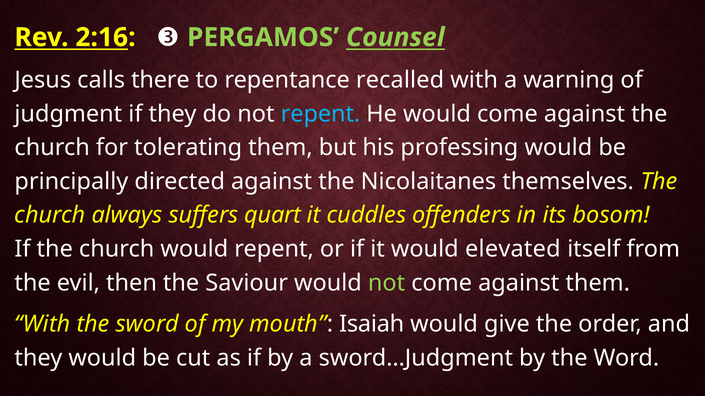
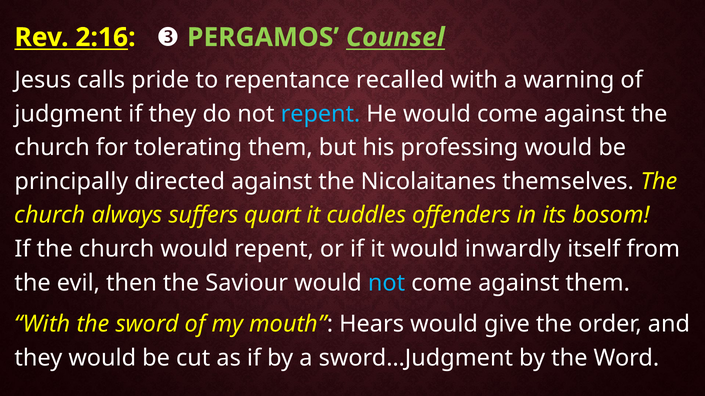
there: there -> pride
elevated: elevated -> inwardly
not at (387, 283) colour: light green -> light blue
Isaiah: Isaiah -> Hears
